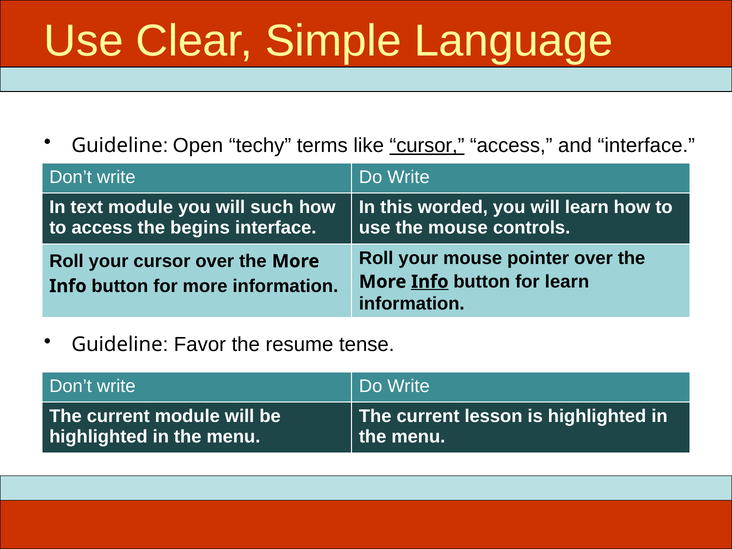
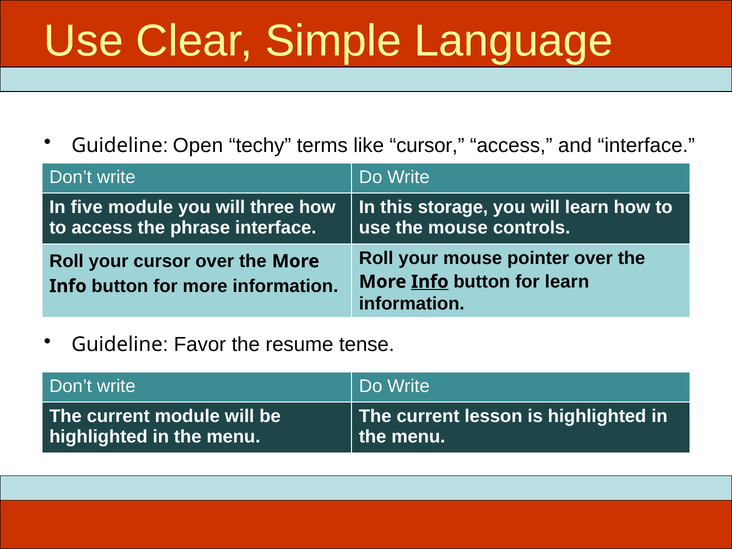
cursor at (427, 145) underline: present -> none
text: text -> five
such: such -> three
worded: worded -> storage
begins: begins -> phrase
